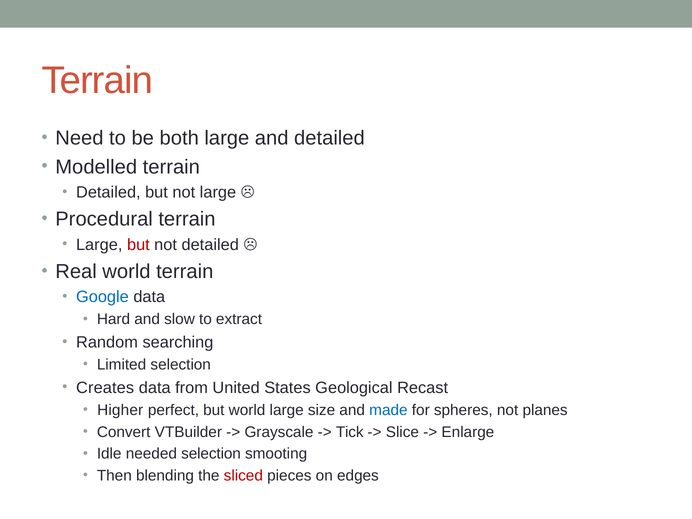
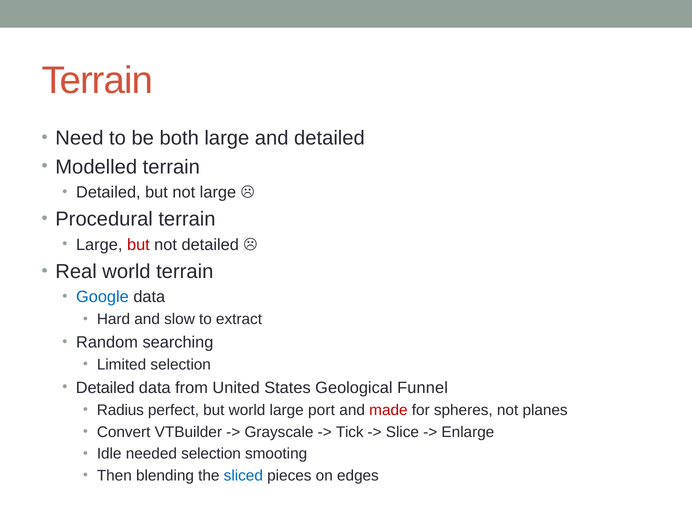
Creates at (105, 388): Creates -> Detailed
Recast: Recast -> Funnel
Higher: Higher -> Radius
size: size -> port
made colour: blue -> red
sliced colour: red -> blue
